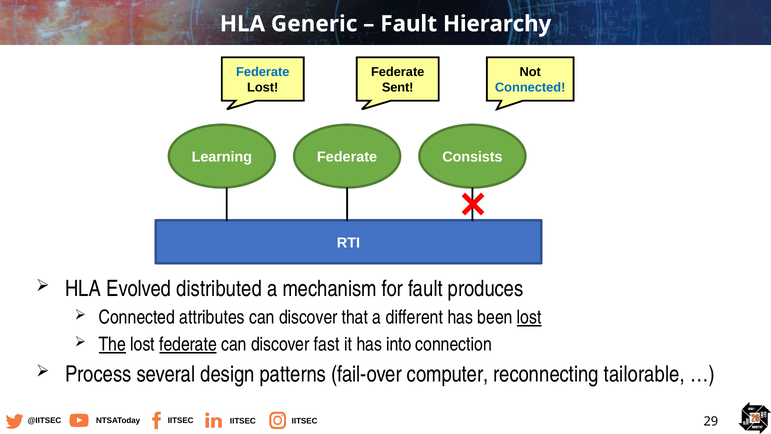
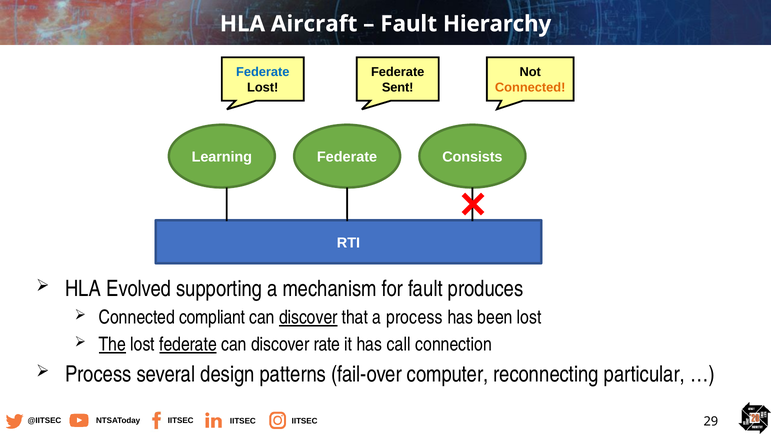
Generic: Generic -> Aircraft
Connected at (530, 88) colour: blue -> orange
distributed: distributed -> supporting
attributes: attributes -> compliant
discover at (308, 317) underline: none -> present
a different: different -> process
lost at (529, 317) underline: present -> none
fast: fast -> rate
into: into -> call
tailorable: tailorable -> particular
